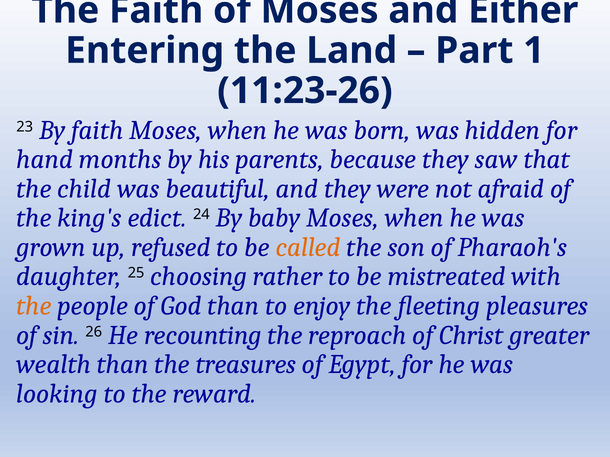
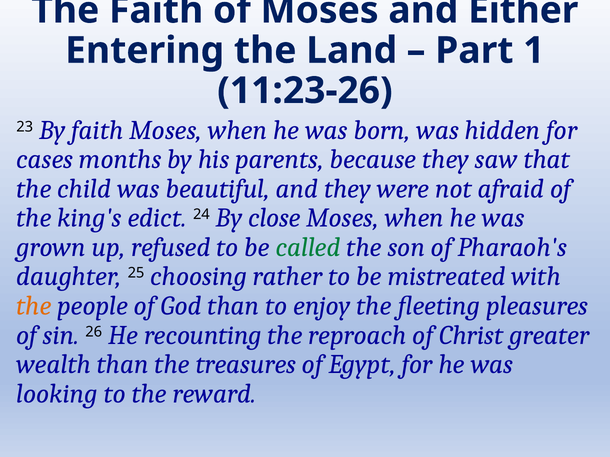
hand: hand -> cases
baby: baby -> close
called colour: orange -> green
